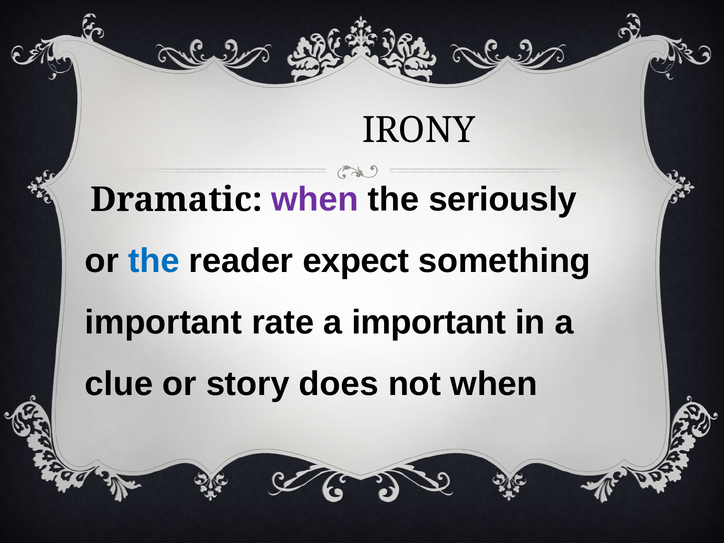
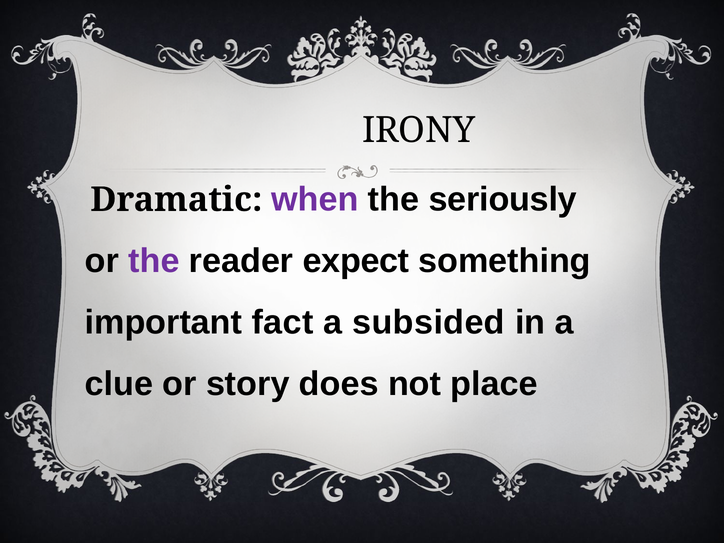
the at (154, 261) colour: blue -> purple
rate: rate -> fact
a important: important -> subsided
not when: when -> place
